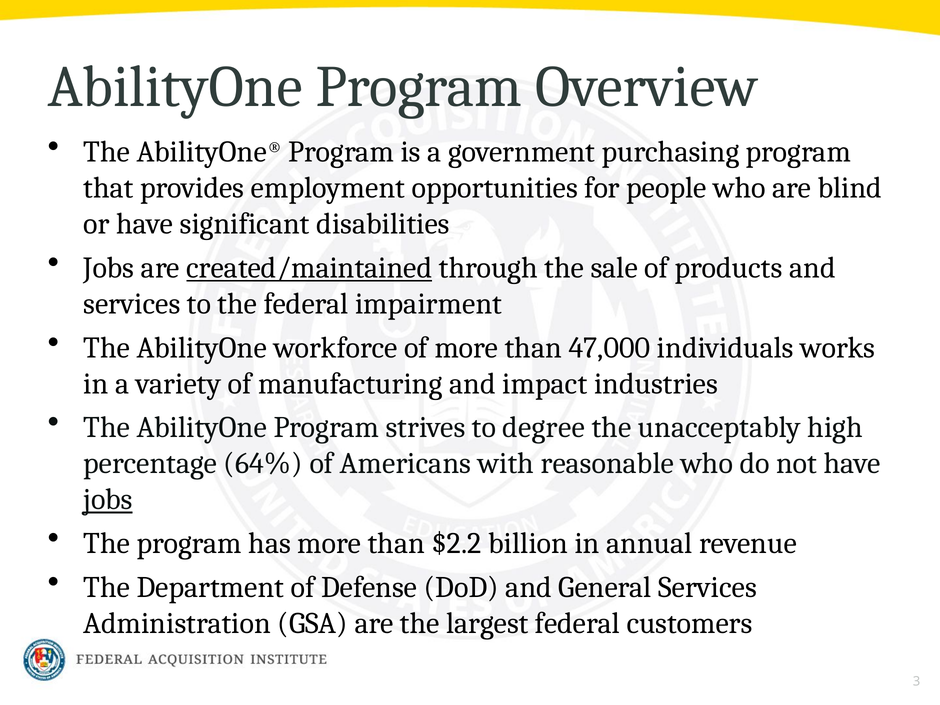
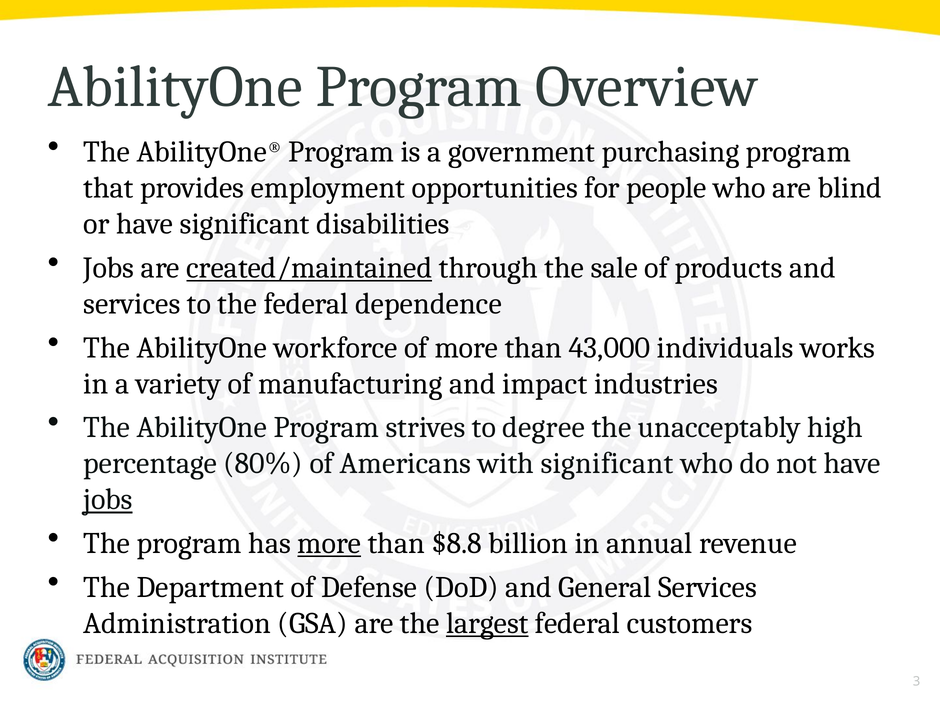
impairment: impairment -> dependence
47,000: 47,000 -> 43,000
64%: 64% -> 80%
with reasonable: reasonable -> significant
more at (329, 543) underline: none -> present
$2.2: $2.2 -> $8.8
largest underline: none -> present
